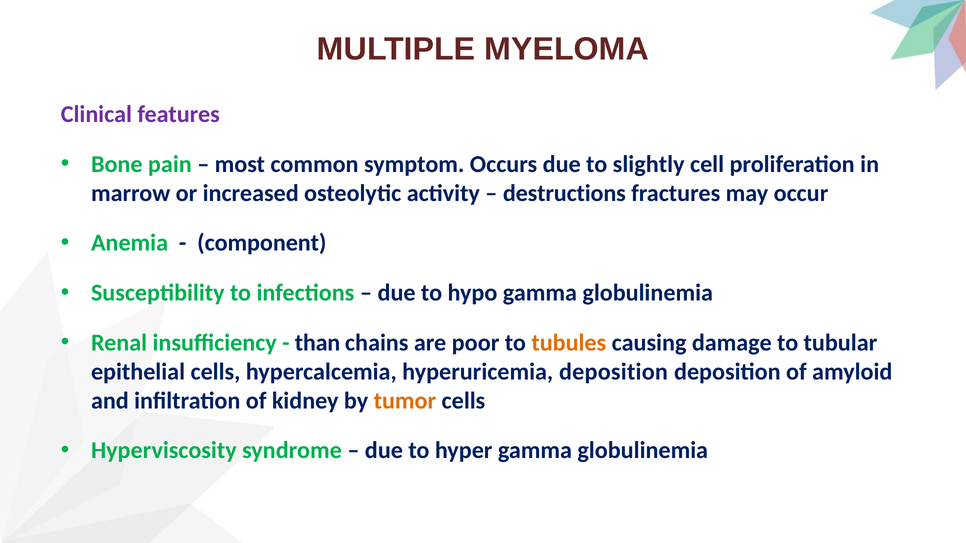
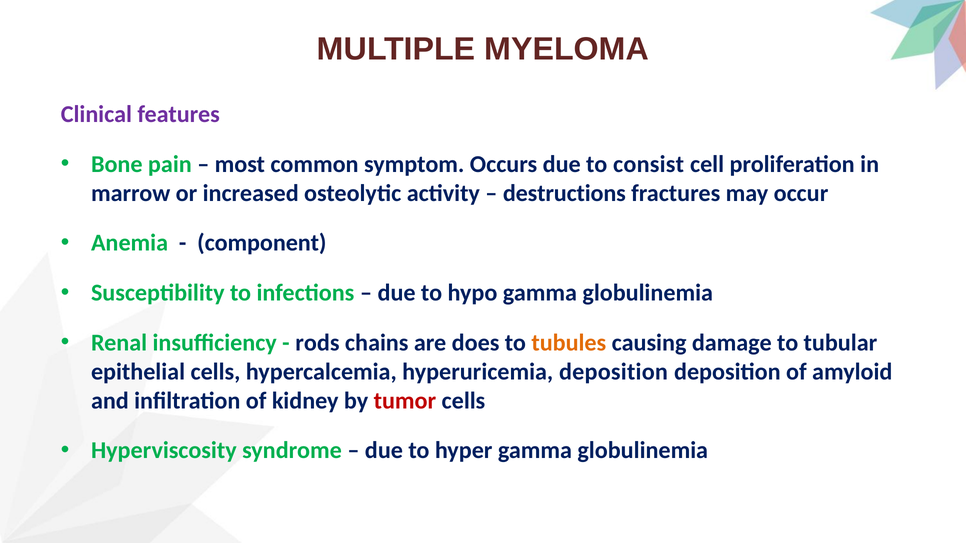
slightly: slightly -> consist
than: than -> rods
poor: poor -> does
tumor colour: orange -> red
